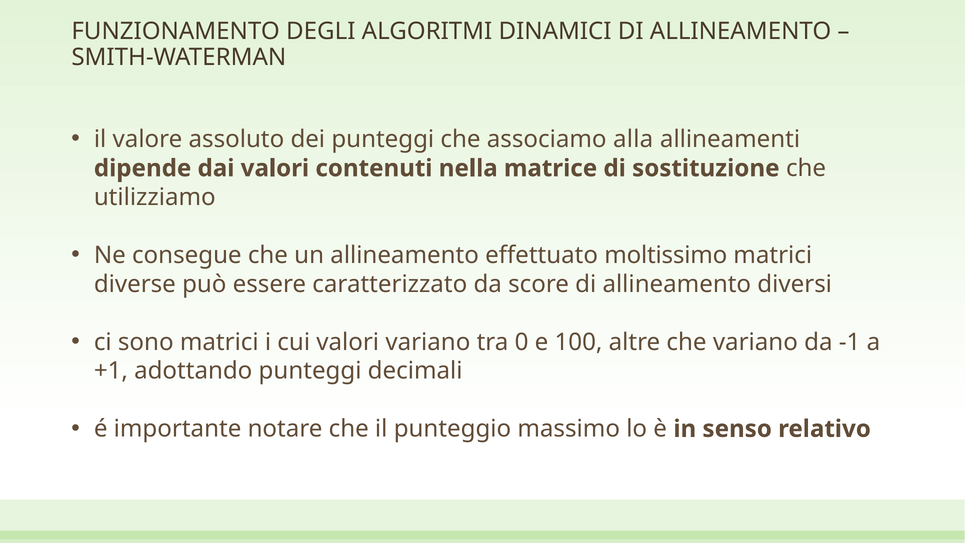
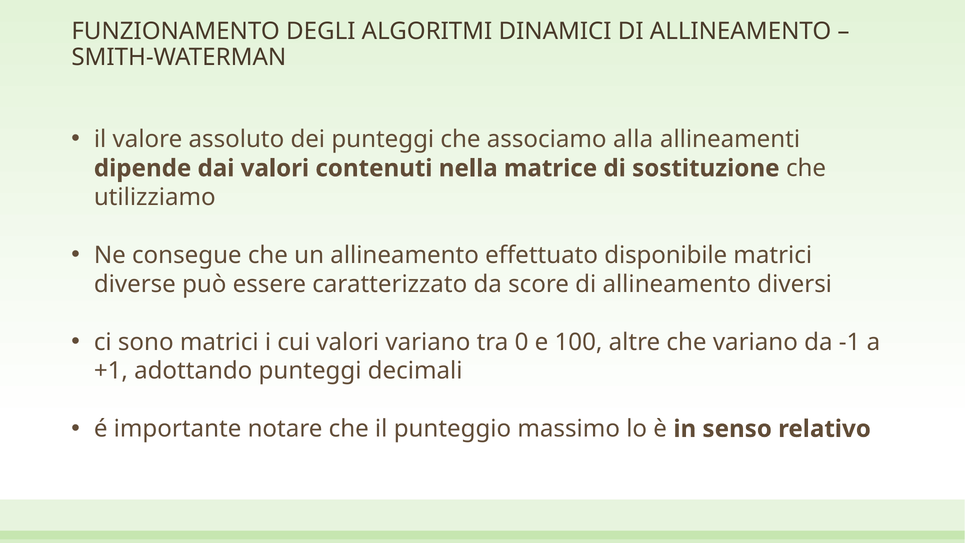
moltissimo: moltissimo -> disponibile
